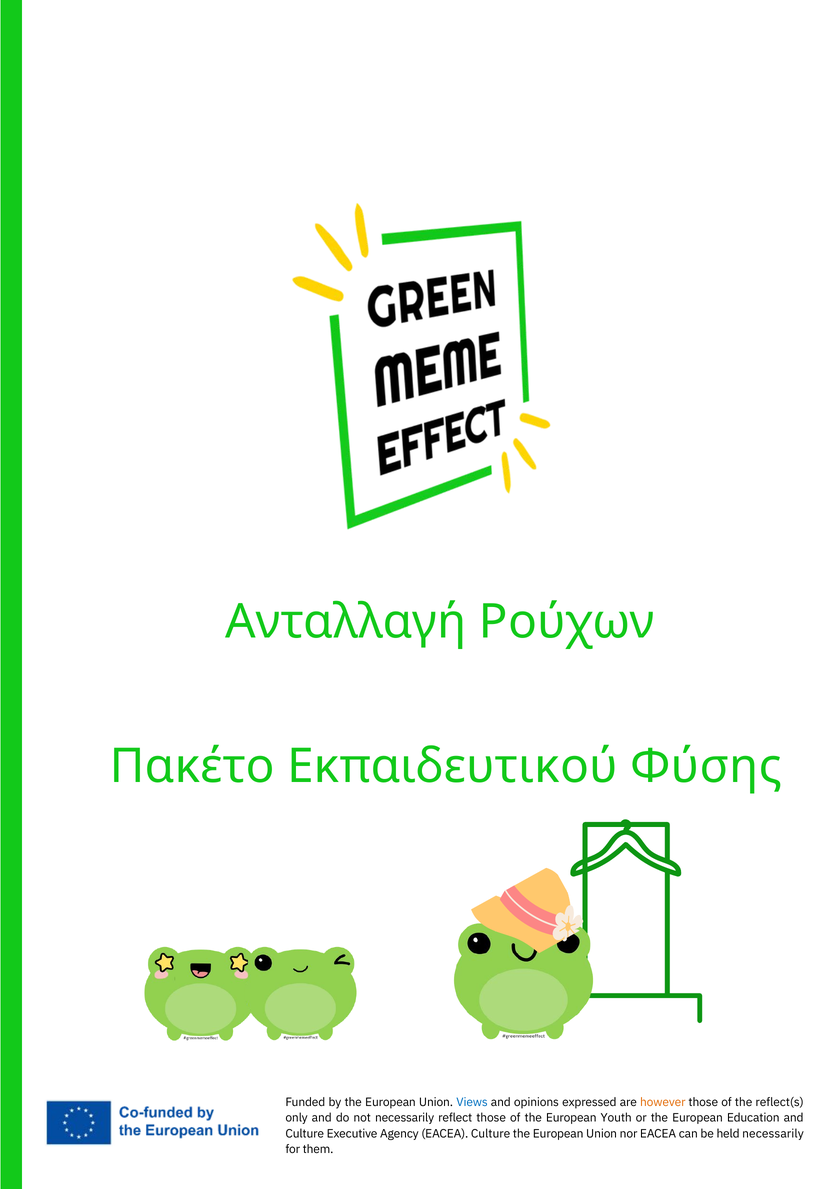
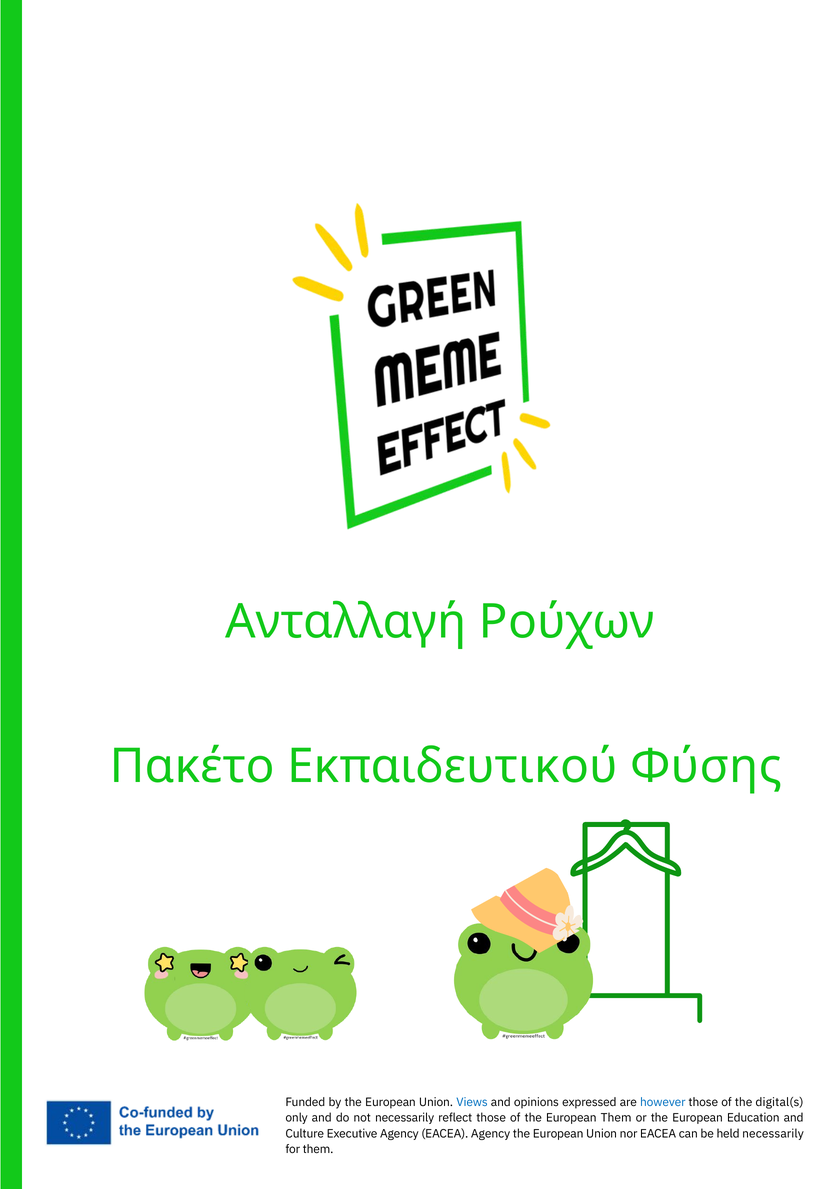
however colour: orange -> blue
reflect(s: reflect(s -> digital(s
European Youth: Youth -> Them
EACEA Culture: Culture -> Agency
